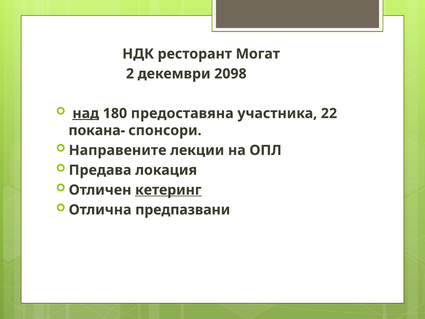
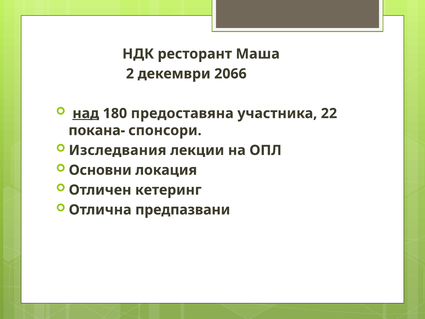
Могат: Могат -> Маша
2098: 2098 -> 2066
Направените: Направените -> Изследвания
Предава: Предава -> Основни
кетеринг underline: present -> none
